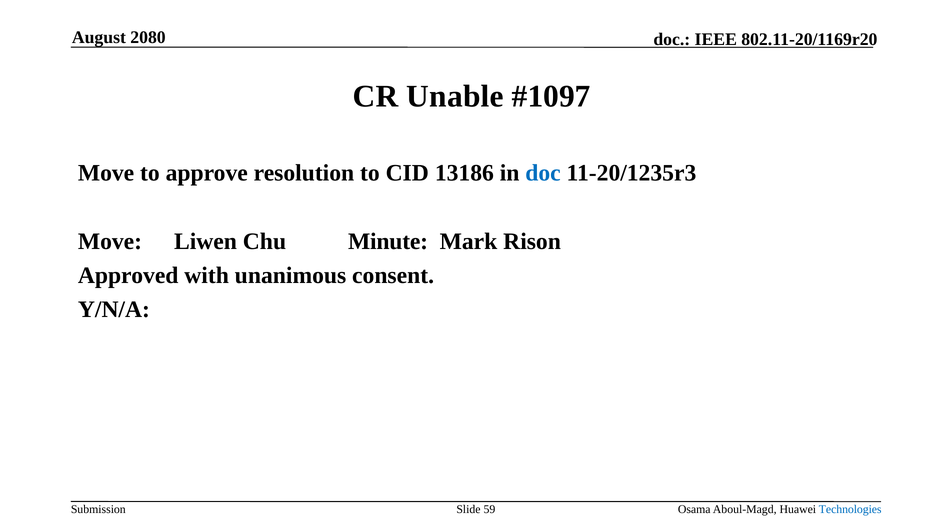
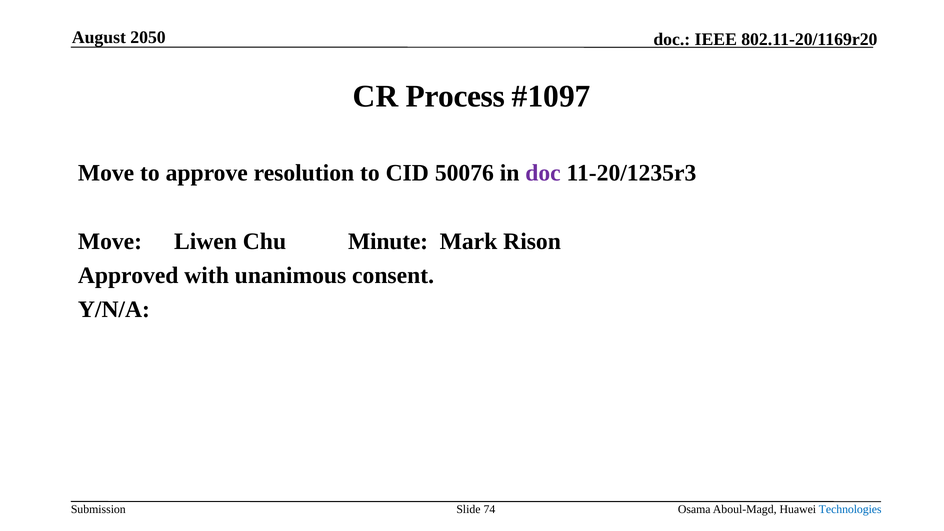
2080: 2080 -> 2050
Unable: Unable -> Process
13186: 13186 -> 50076
doc at (543, 173) colour: blue -> purple
59: 59 -> 74
